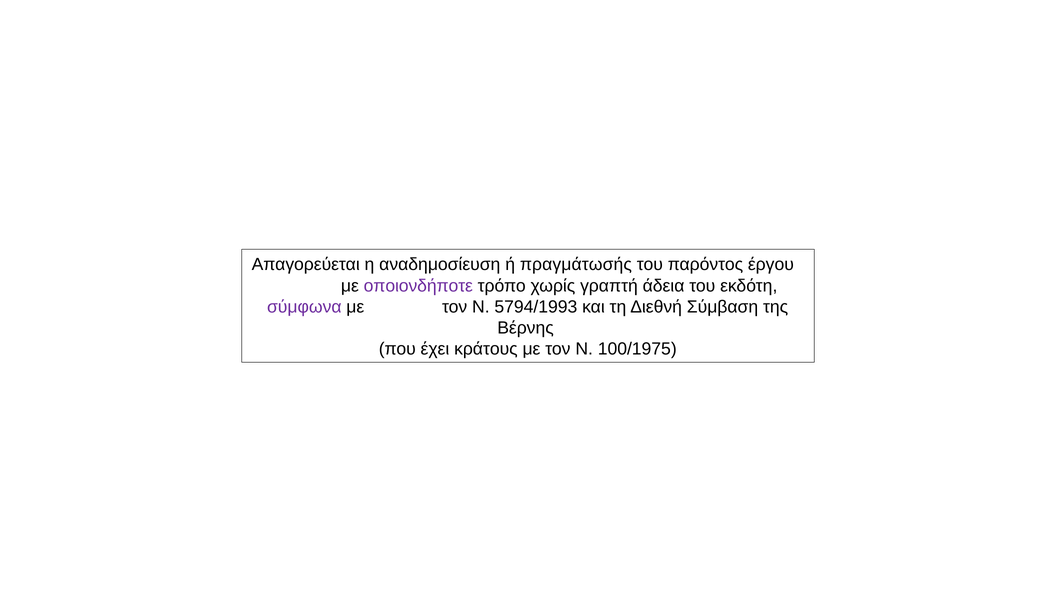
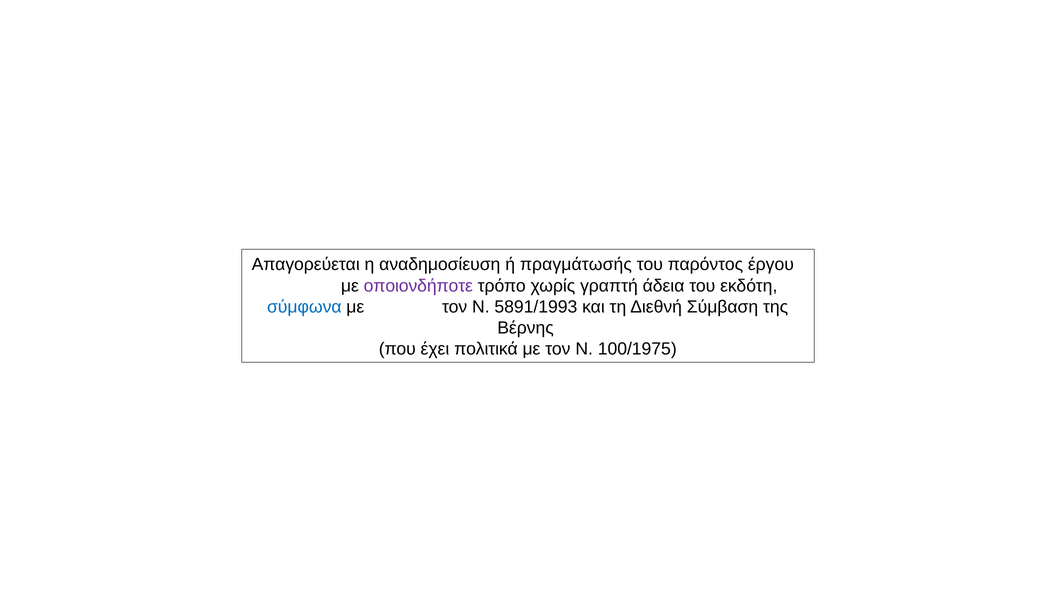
σύμφωνα colour: purple -> blue
5794/1993: 5794/1993 -> 5891/1993
κράτους: κράτους -> πολιτικά
